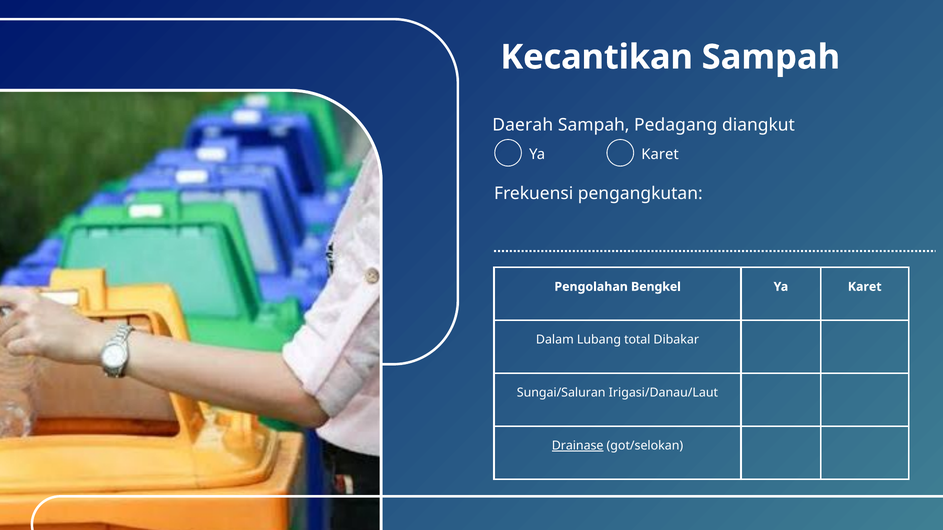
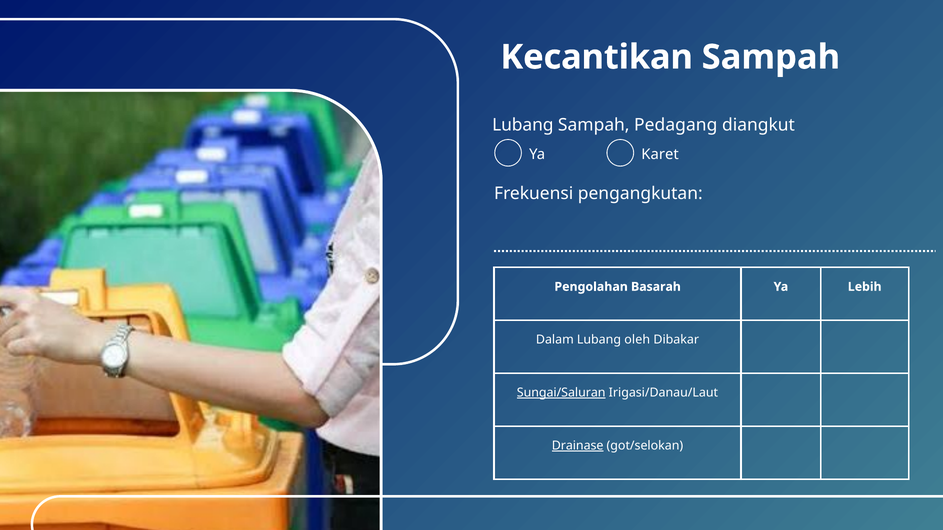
Daerah at (523, 125): Daerah -> Lubang
Bengkel: Bengkel -> Basarah
Karet at (865, 287): Karet -> Lebih
total: total -> oleh
Sungai/Saluran underline: none -> present
